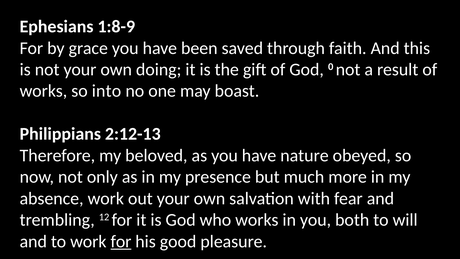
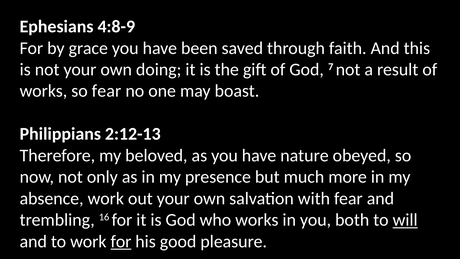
1:8-9: 1:8-9 -> 4:8-9
0: 0 -> 7
so into: into -> fear
12: 12 -> 16
will underline: none -> present
